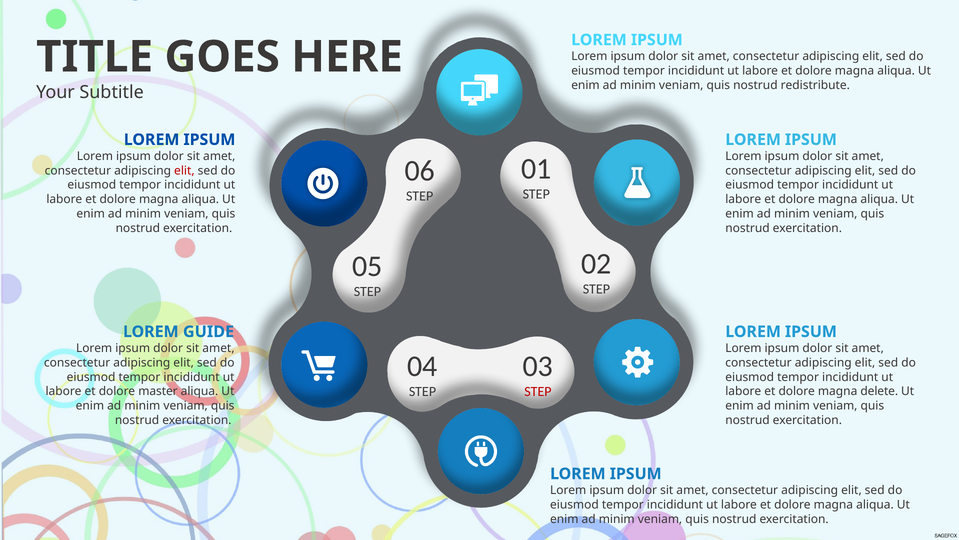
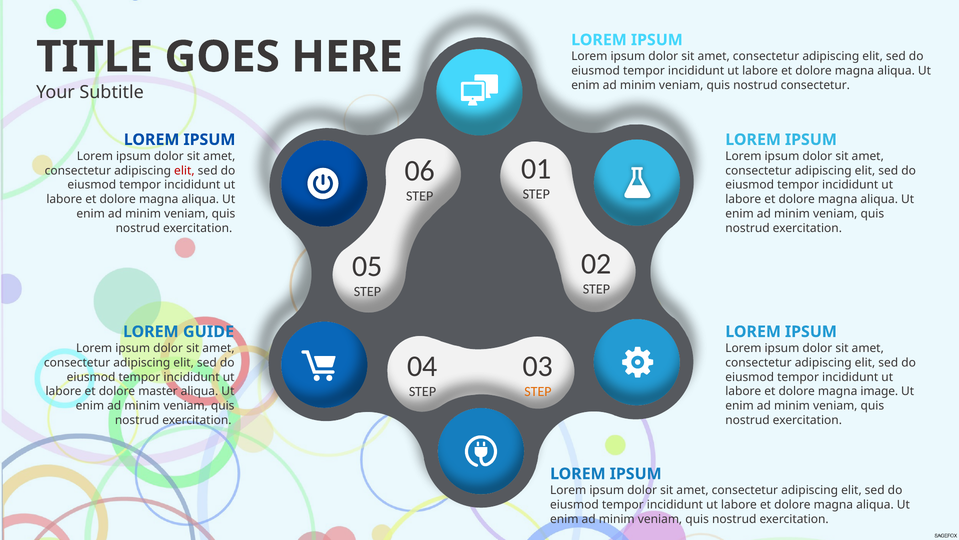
nostrud redistribute: redistribute -> consectetur
STEP at (538, 391) colour: red -> orange
delete: delete -> image
